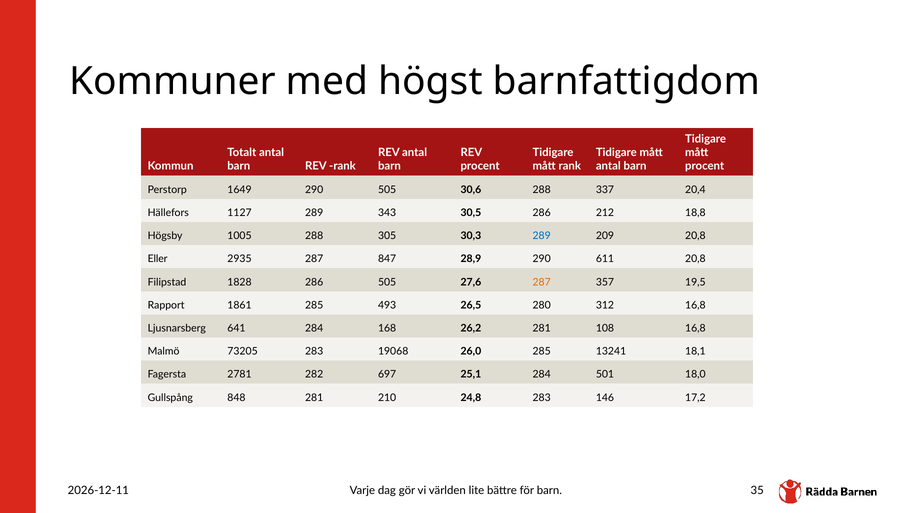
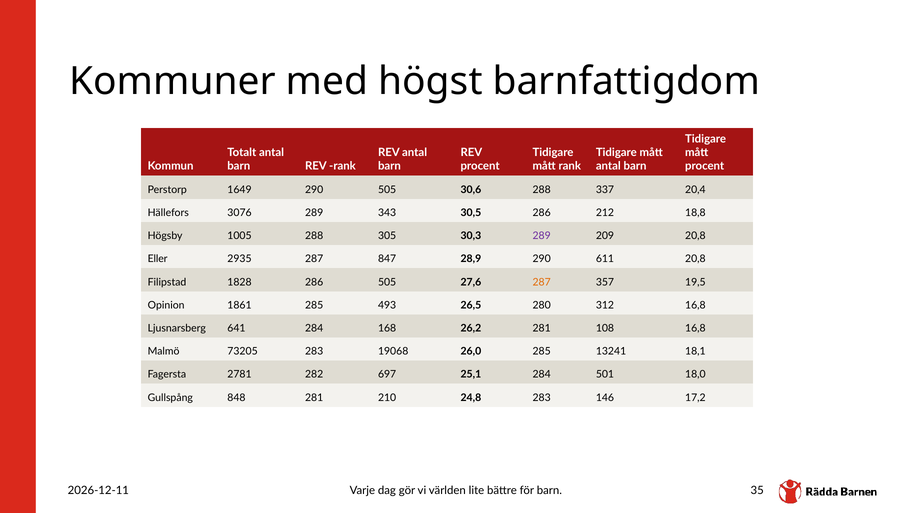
1127: 1127 -> 3076
289 at (542, 236) colour: blue -> purple
Rapport: Rapport -> Opinion
